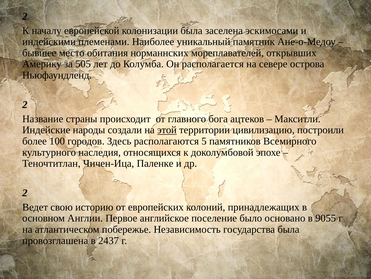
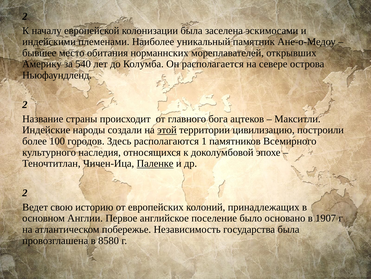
505: 505 -> 540
5: 5 -> 1
Паленке underline: none -> present
9055: 9055 -> 1907
2437: 2437 -> 8580
